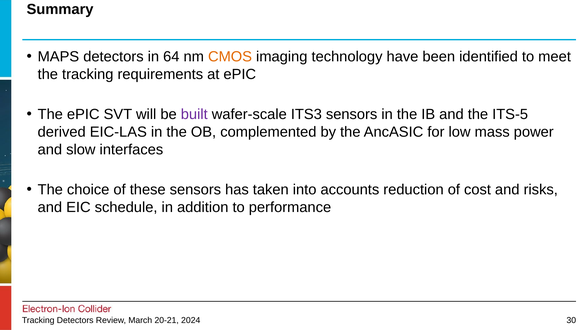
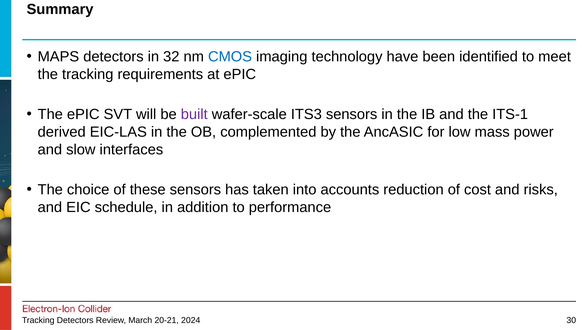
64: 64 -> 32
CMOS colour: orange -> blue
ITS-5: ITS-5 -> ITS-1
